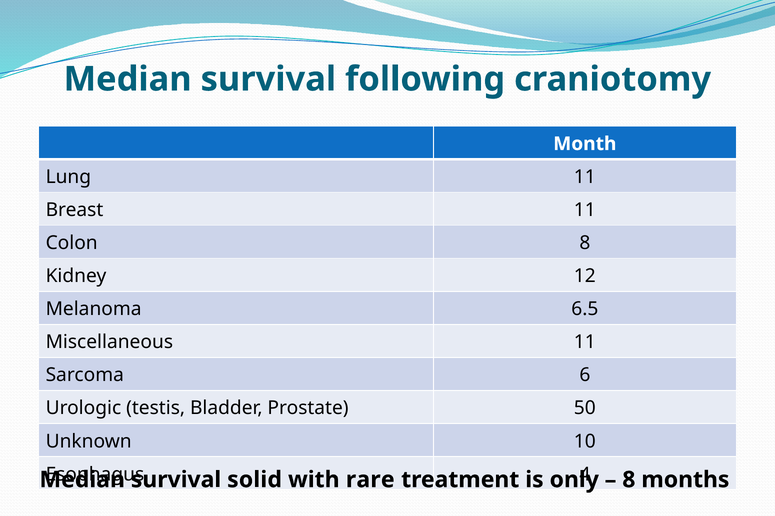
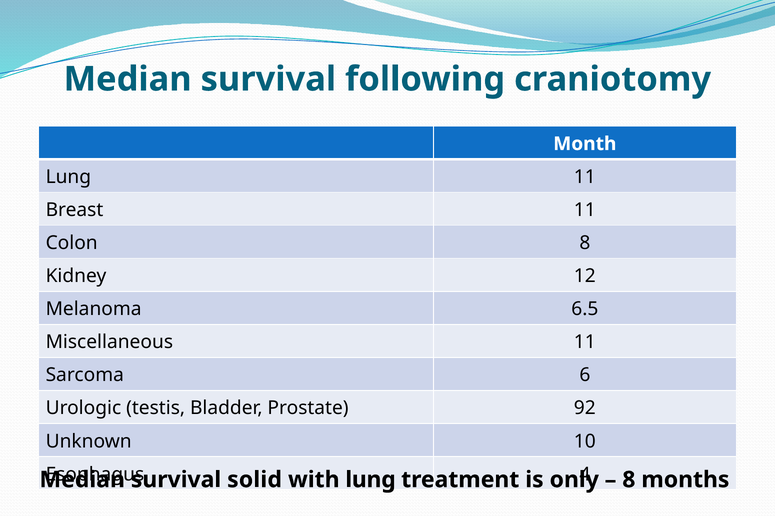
50: 50 -> 92
with rare: rare -> lung
